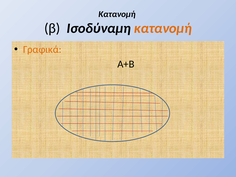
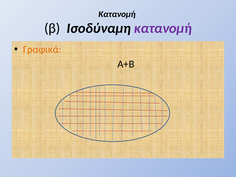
κατανομή at (163, 28) colour: orange -> purple
